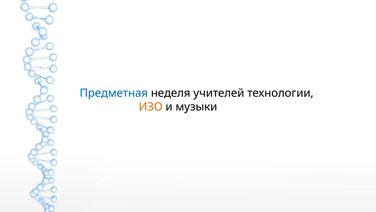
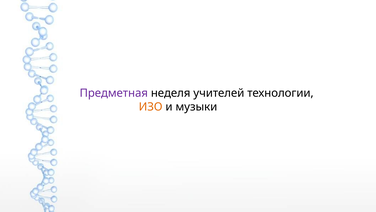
Предметная colour: blue -> purple
